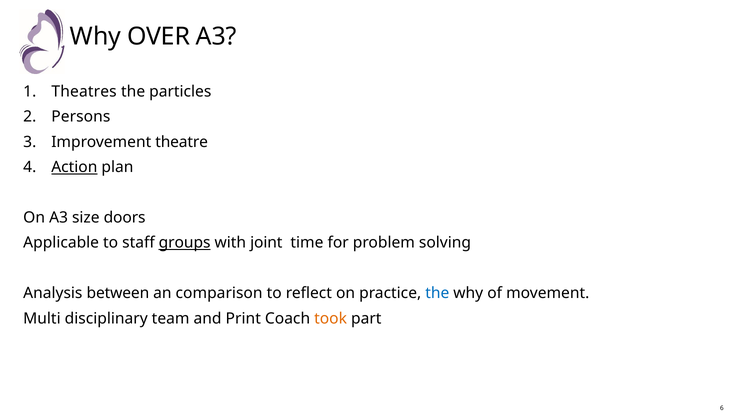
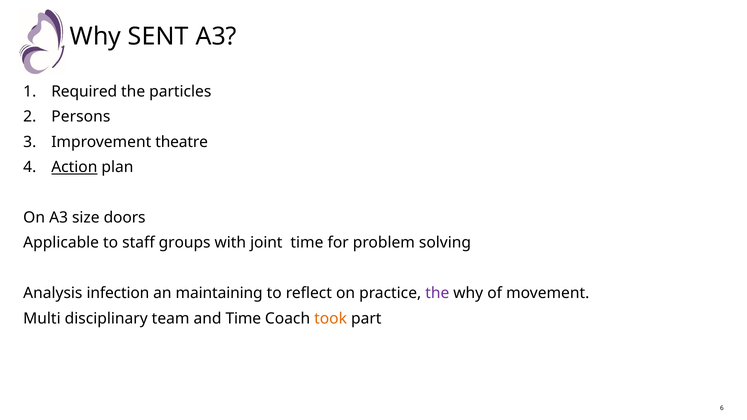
OVER: OVER -> SENT
Theatres: Theatres -> Required
groups underline: present -> none
between: between -> infection
comparison: comparison -> maintaining
the at (437, 293) colour: blue -> purple
and Print: Print -> Time
